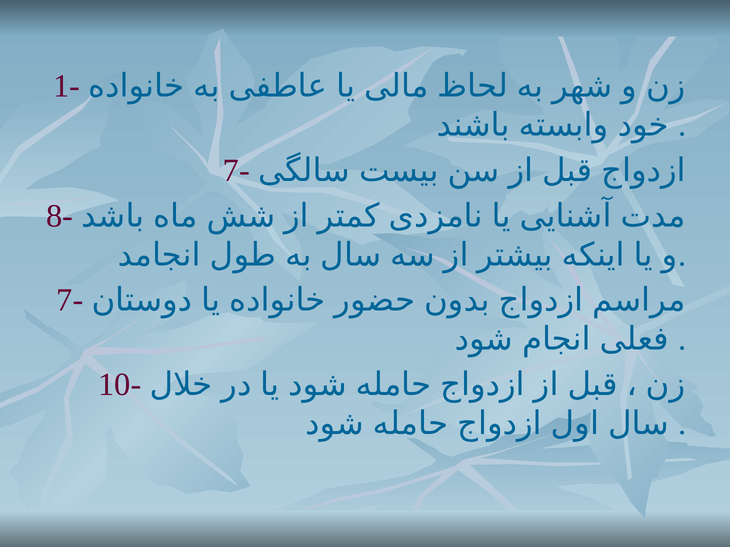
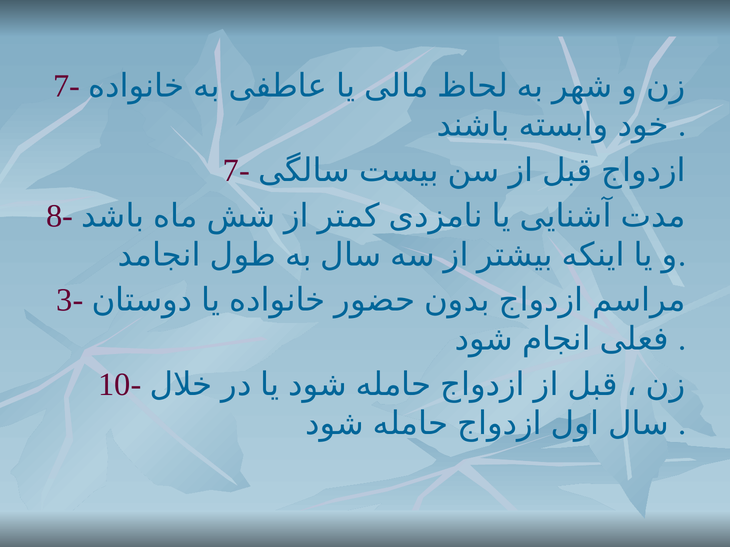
1- at (67, 86): 1- -> 7-
7- at (70, 301): 7- -> 3-
